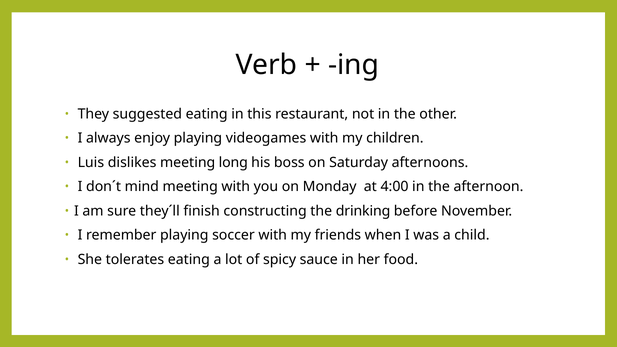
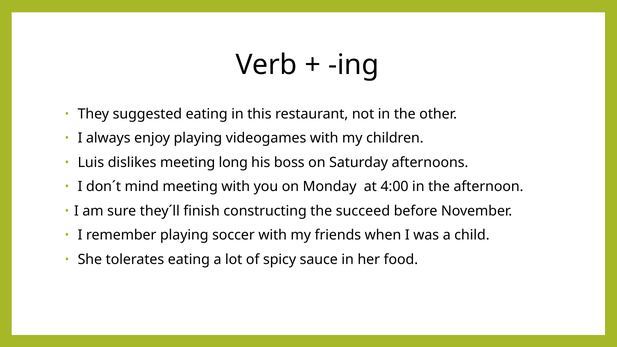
drinking: drinking -> succeed
